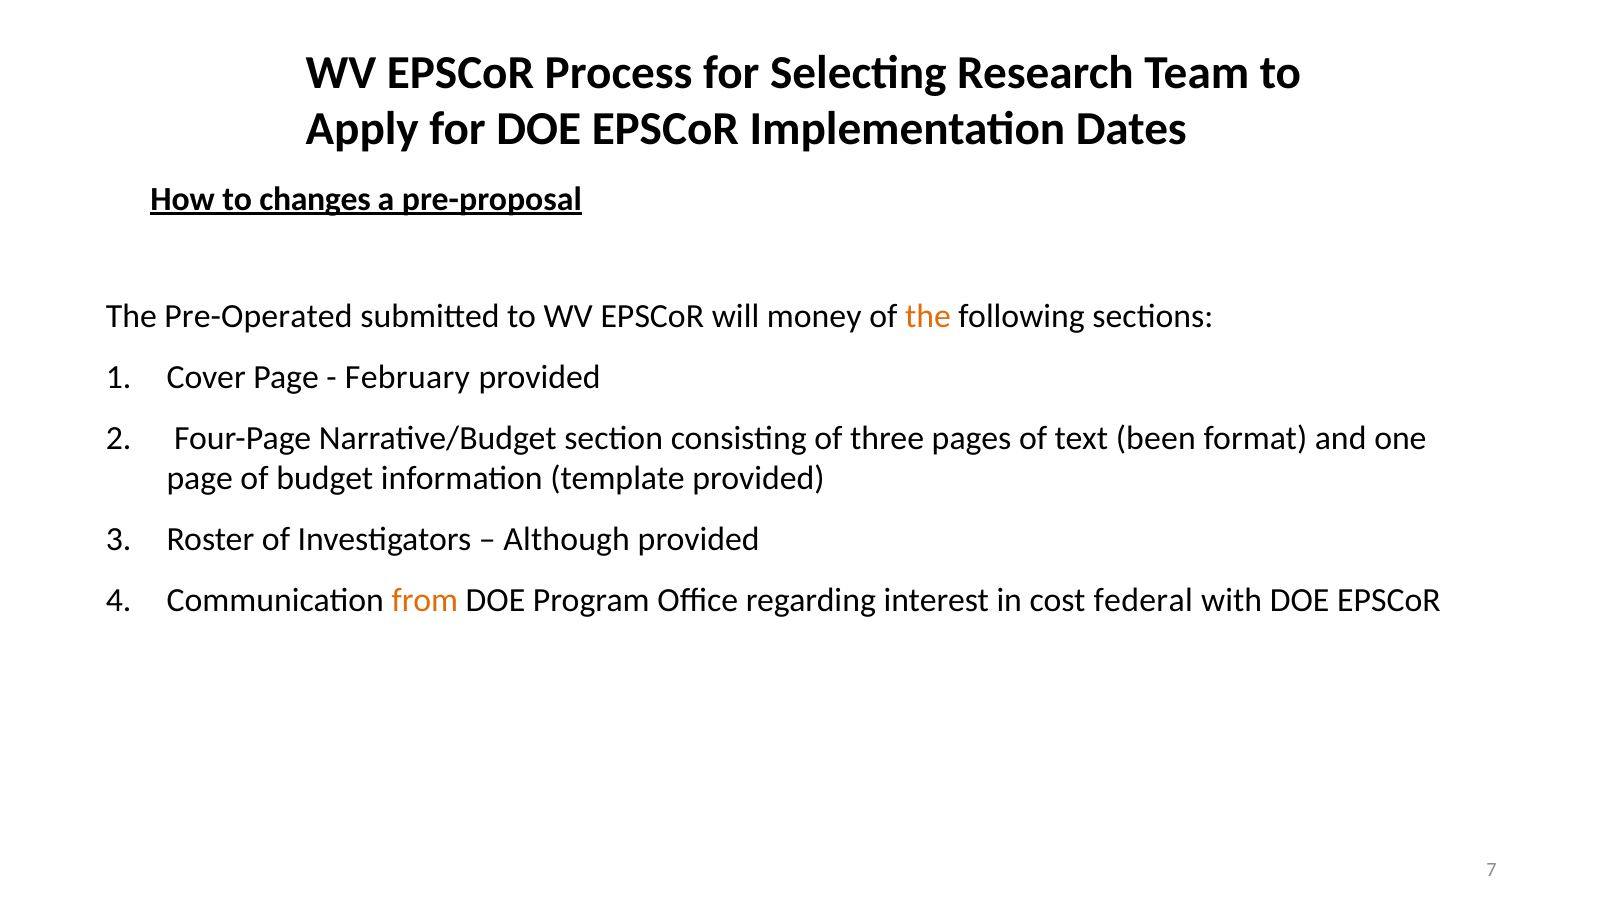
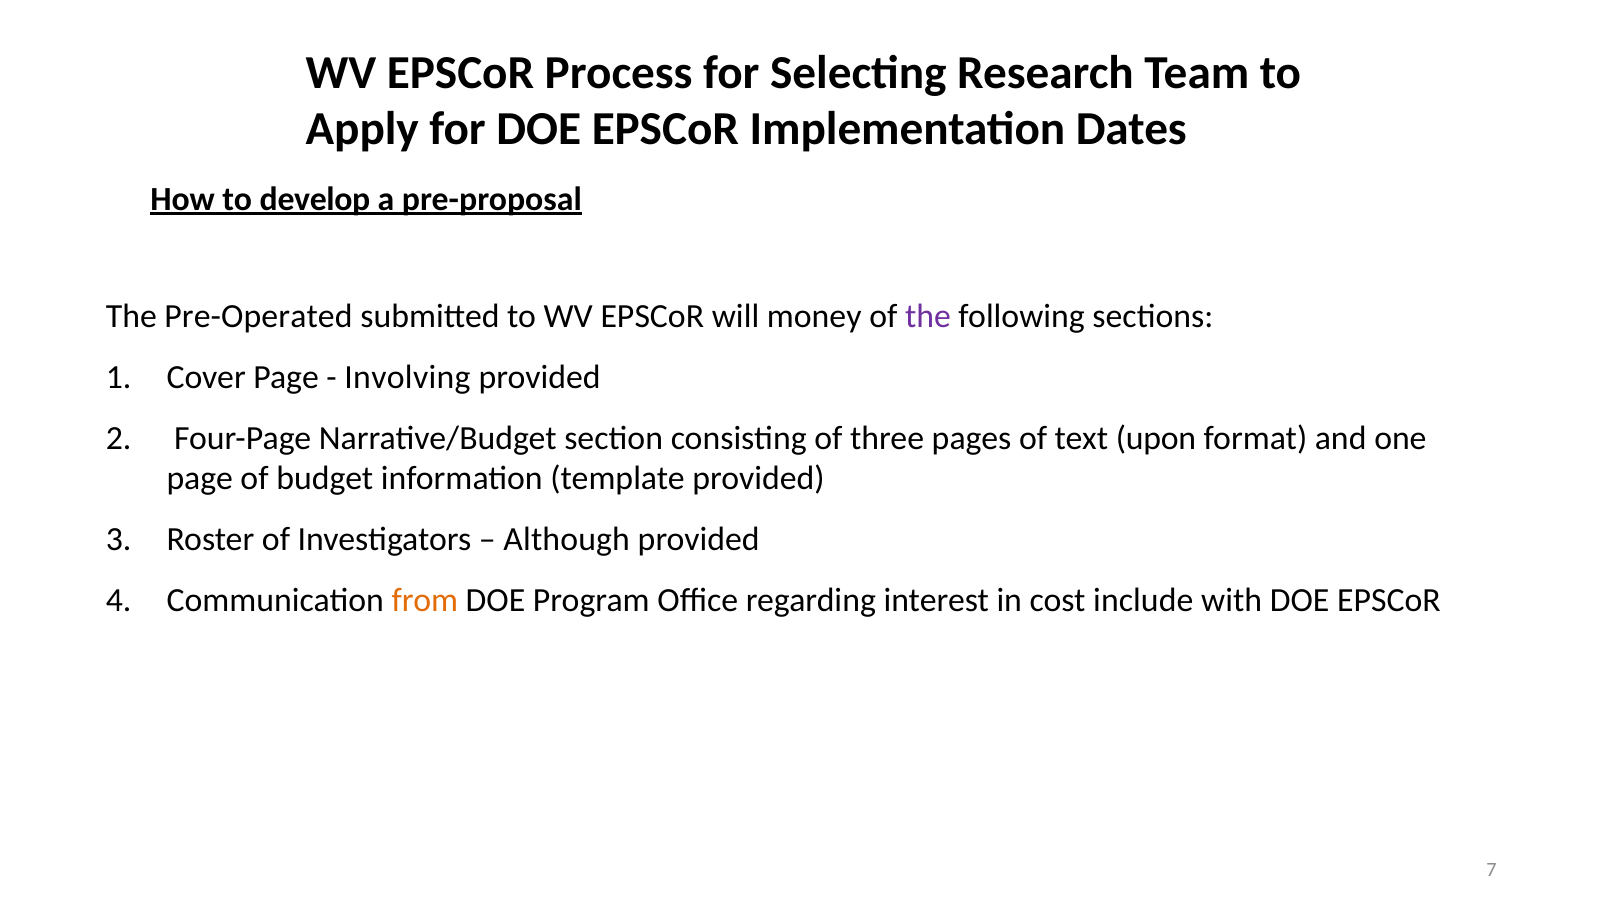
changes: changes -> develop
the at (928, 317) colour: orange -> purple
February: February -> Involving
been: been -> upon
federal: federal -> include
